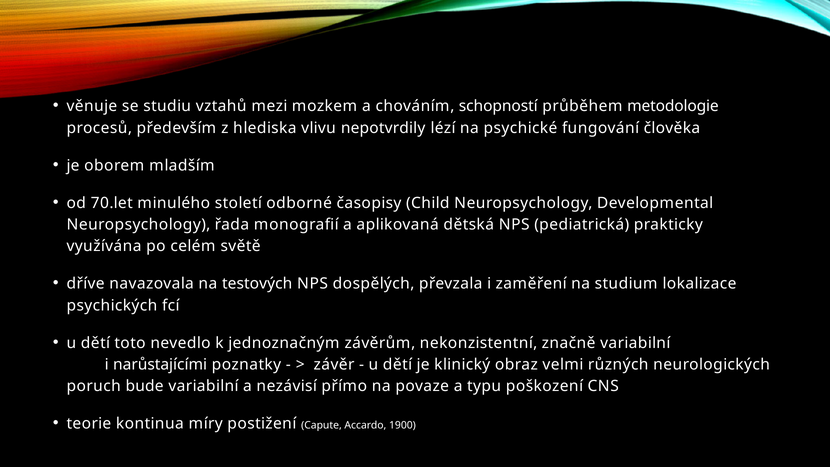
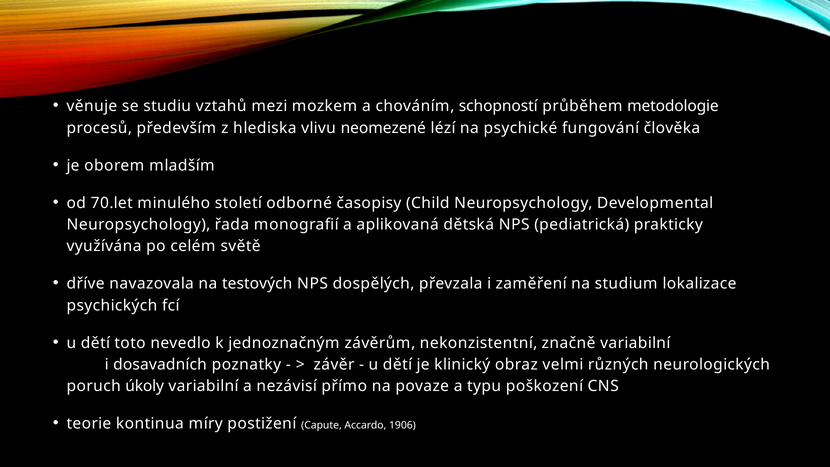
nepotvrdily: nepotvrdily -> neomezené
narůstajícími: narůstajícími -> dosavadních
bude: bude -> úkoly
1900: 1900 -> 1906
